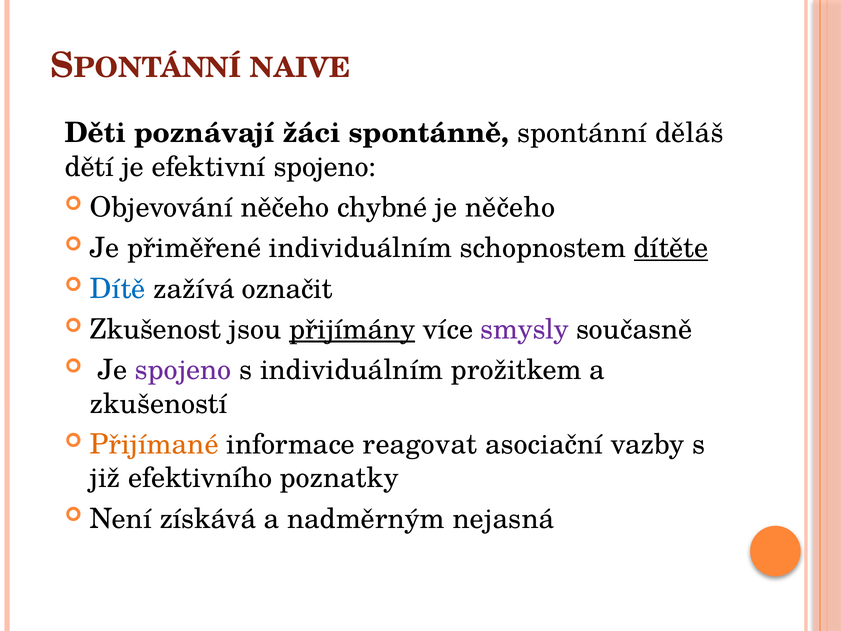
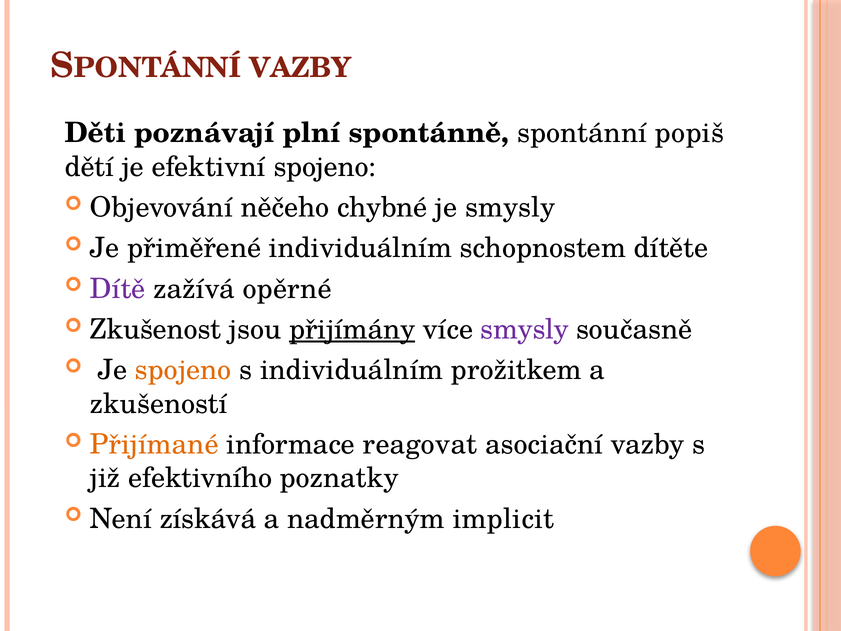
NAIVE at (300, 68): NAIVE -> VAZBY
žáci: žáci -> plní
děláš: děláš -> popiš
je něčeho: něčeho -> smysly
dítěte underline: present -> none
Dítě colour: blue -> purple
označit: označit -> opěrné
spojeno at (183, 370) colour: purple -> orange
nejasná: nejasná -> implicit
